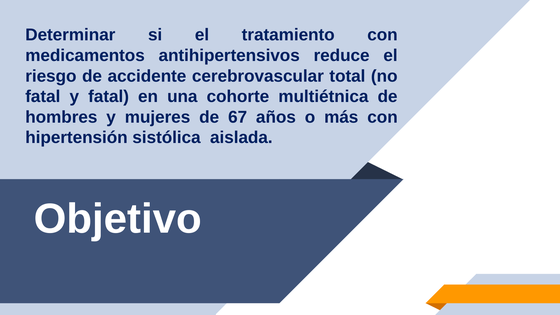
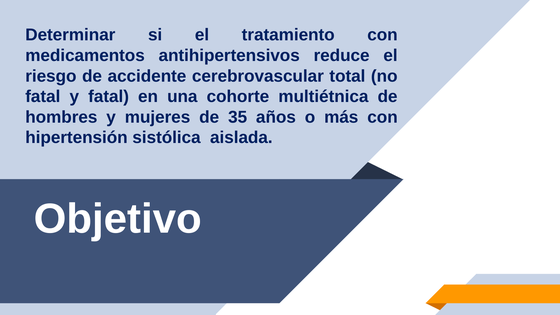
67: 67 -> 35
